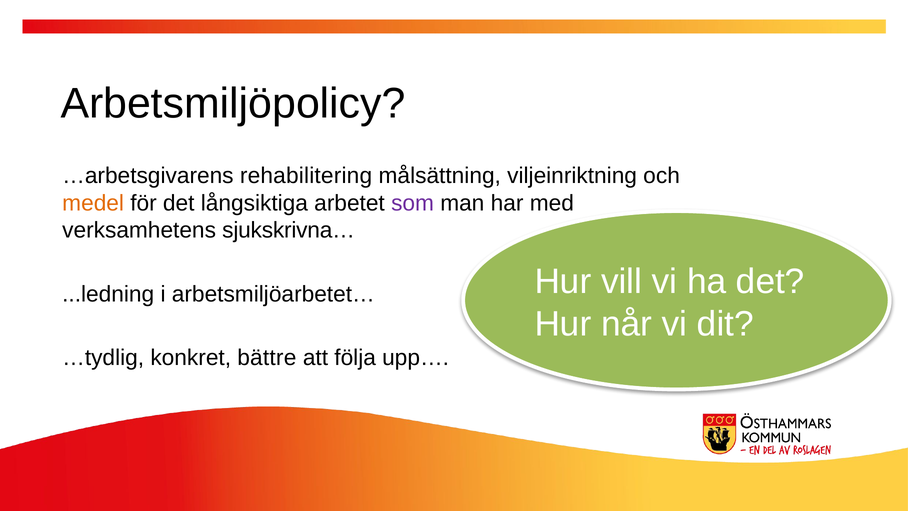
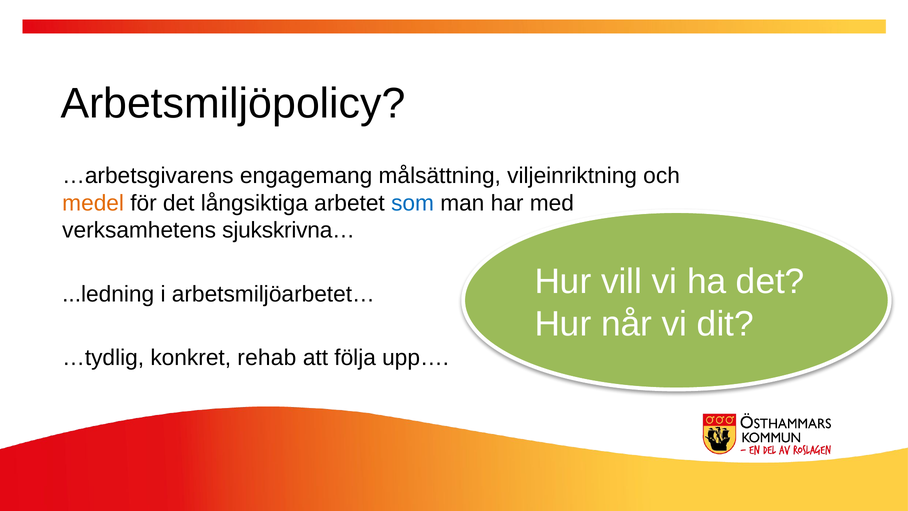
rehabilitering: rehabilitering -> engagemang
som colour: purple -> blue
bättre: bättre -> rehab
